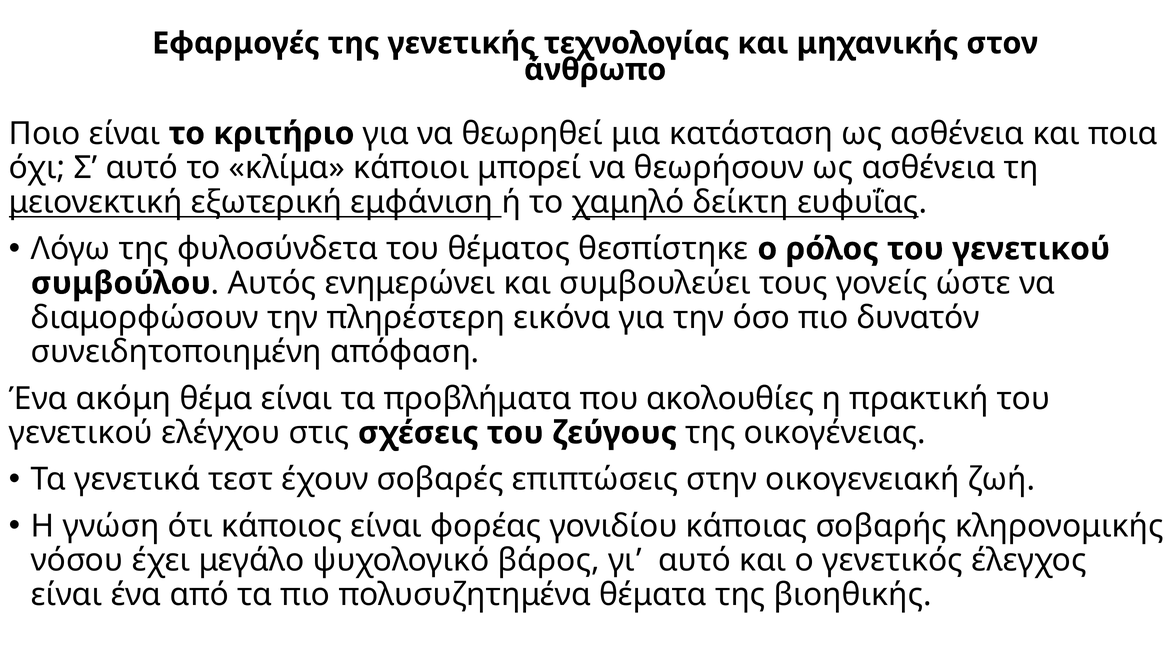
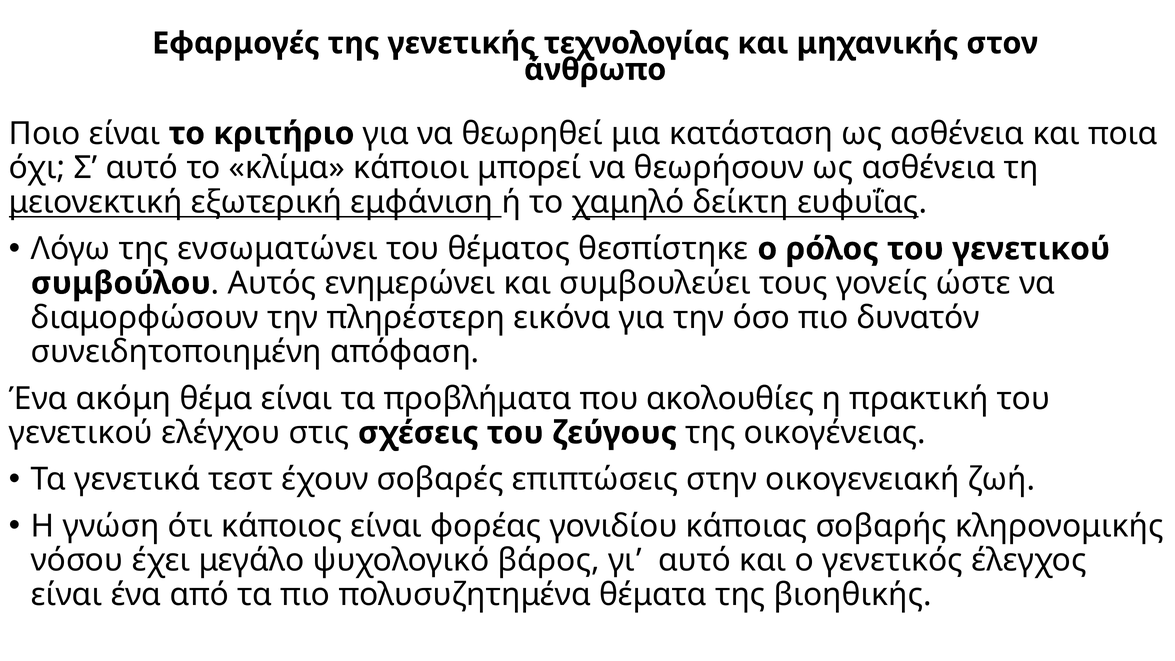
φυλοσύνδετα: φυλοσύνδετα -> ενσωματώνει
